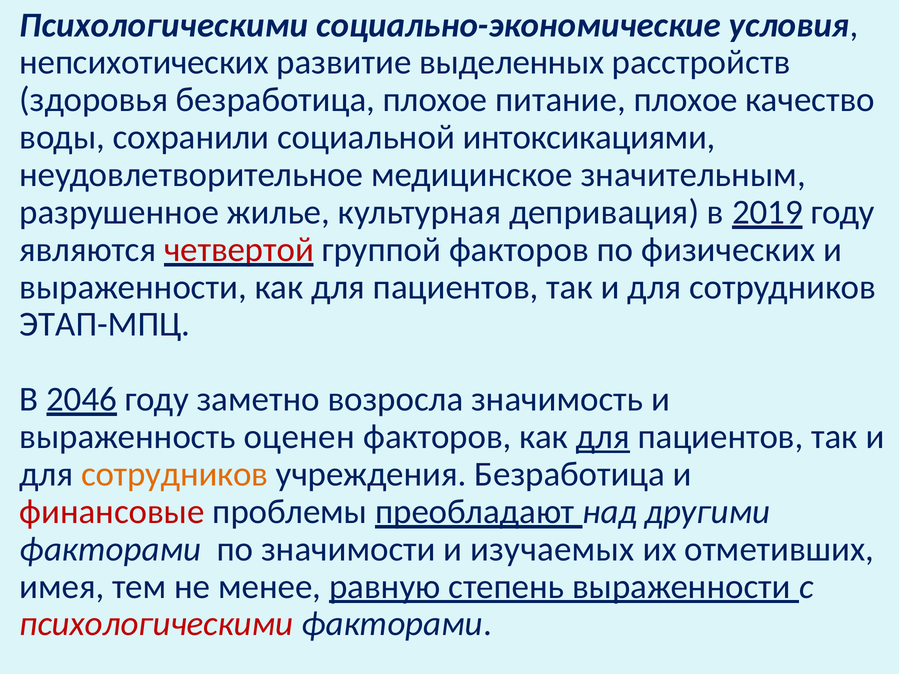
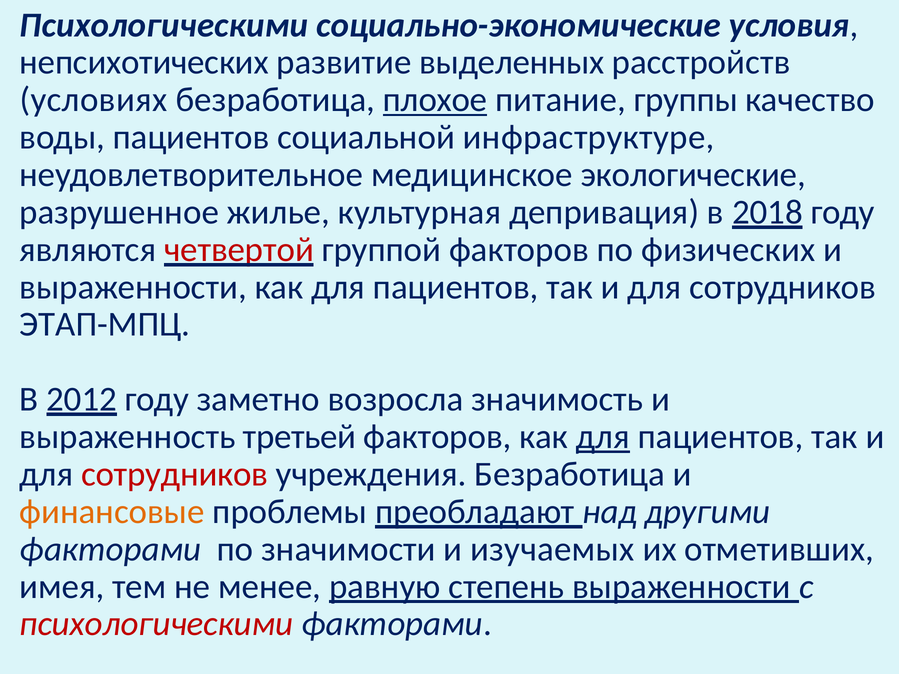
здоровья: здоровья -> условиях
плохое at (435, 100) underline: none -> present
питание плохое: плохое -> группы
воды сохранили: сохранили -> пациентов
интоксикациями: интоксикациями -> инфраструктуре
значительным: значительным -> экологические
2019: 2019 -> 2018
2046: 2046 -> 2012
оценен: оценен -> третьей
сотрудников at (175, 474) colour: orange -> red
финансовые colour: red -> orange
